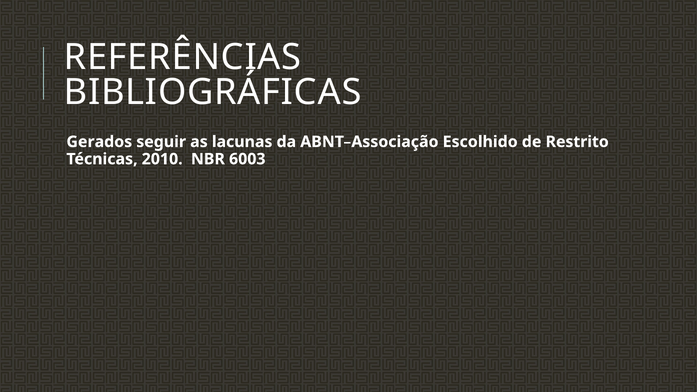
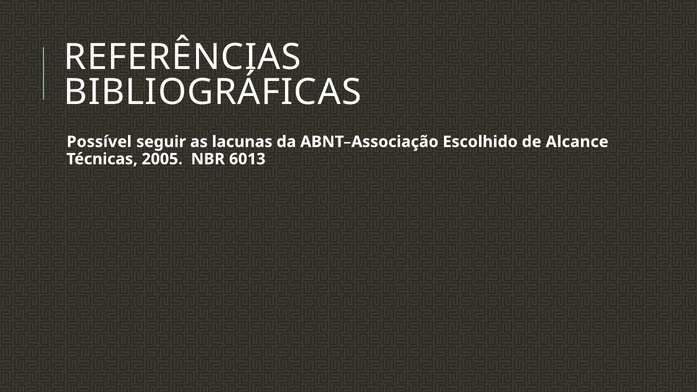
Gerados: Gerados -> Possível
Restrito: Restrito -> Alcance
2010: 2010 -> 2005
6003: 6003 -> 6013
